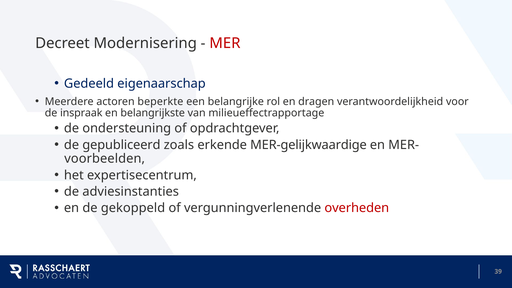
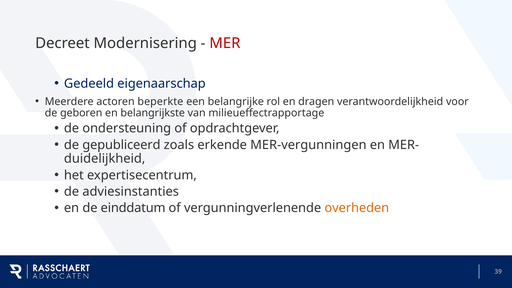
inspraak: inspraak -> geboren
MER-gelijkwaardige: MER-gelijkwaardige -> MER-vergunningen
voorbeelden: voorbeelden -> duidelijkheid
gekoppeld: gekoppeld -> einddatum
overheden colour: red -> orange
